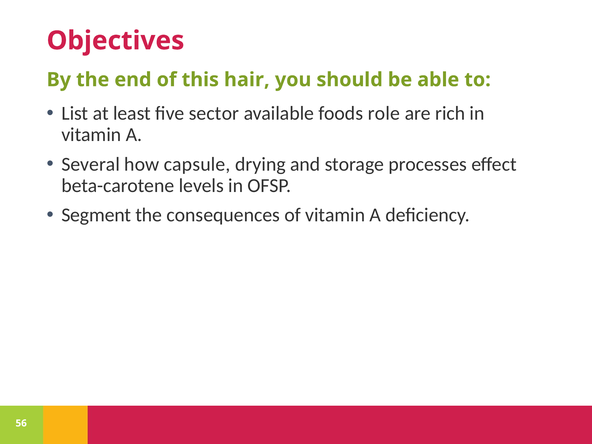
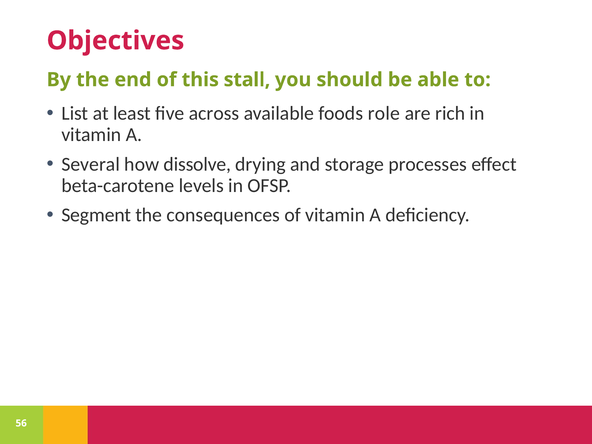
hair: hair -> stall
sector: sector -> across
capsule: capsule -> dissolve
